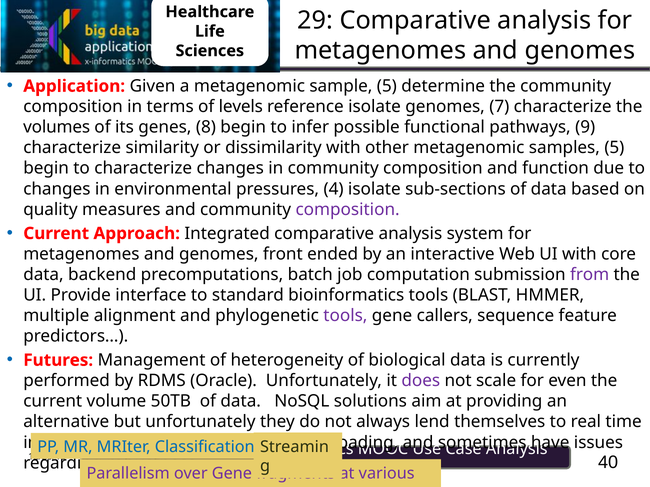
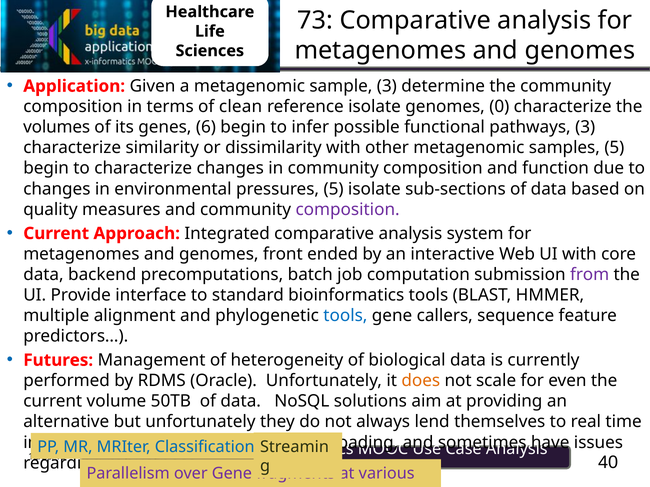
29: 29 -> 73
sample 5: 5 -> 3
levels: levels -> clean
7: 7 -> 0
8: 8 -> 6
pathways 9: 9 -> 3
pressures 4: 4 -> 5
tools at (345, 316) colour: purple -> blue
does colour: purple -> orange
